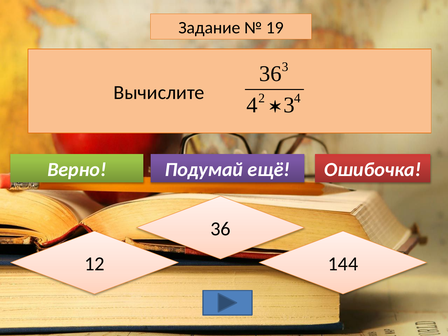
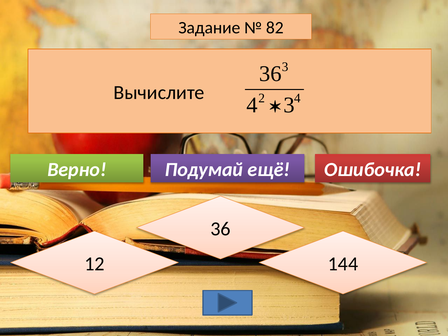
19: 19 -> 82
